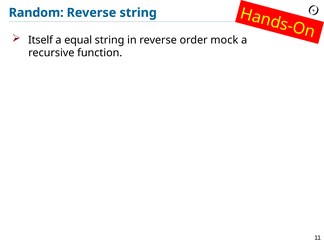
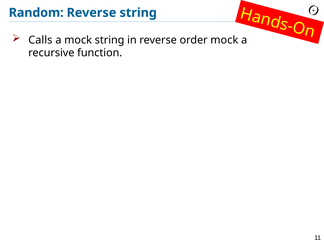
Itself: Itself -> Calls
a equal: equal -> mock
